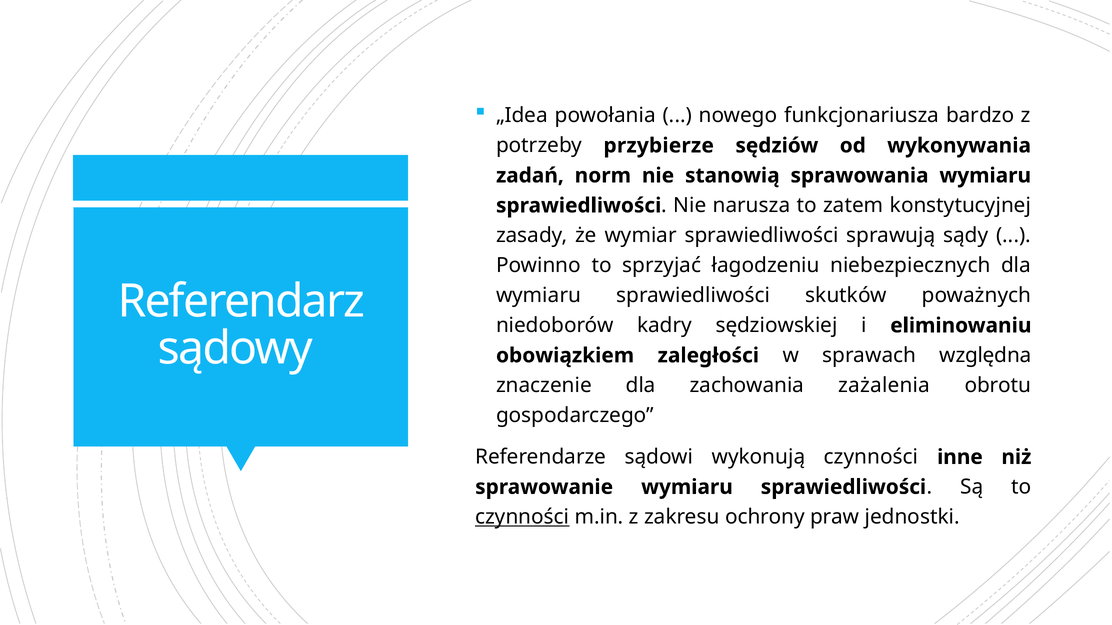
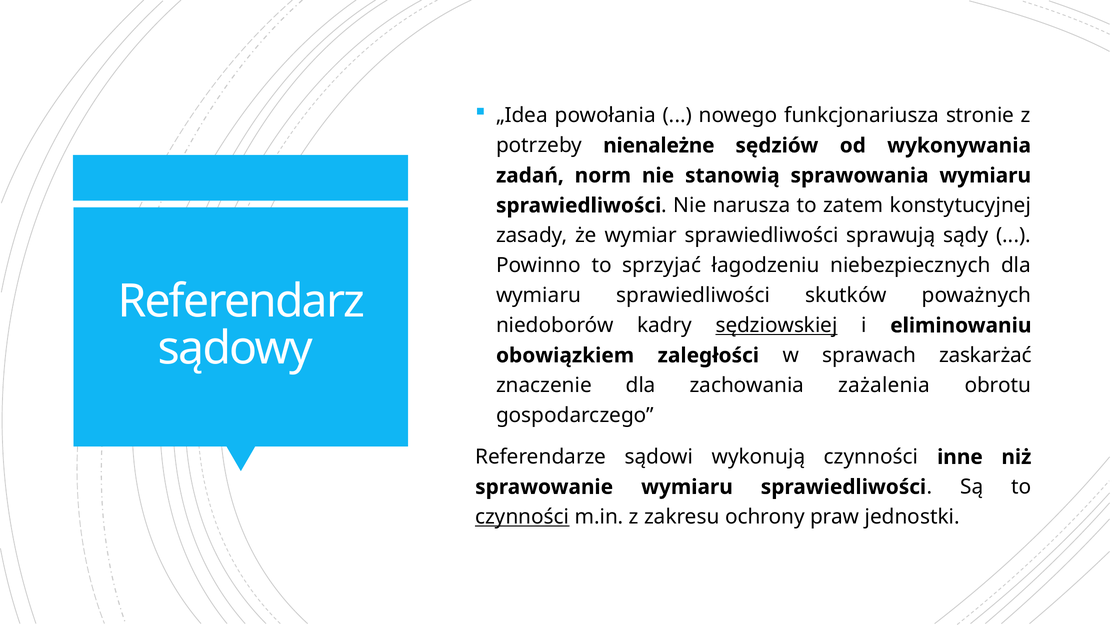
bardzo: bardzo -> stronie
przybierze: przybierze -> nienależne
sędziowskiej underline: none -> present
względna: względna -> zaskarżać
